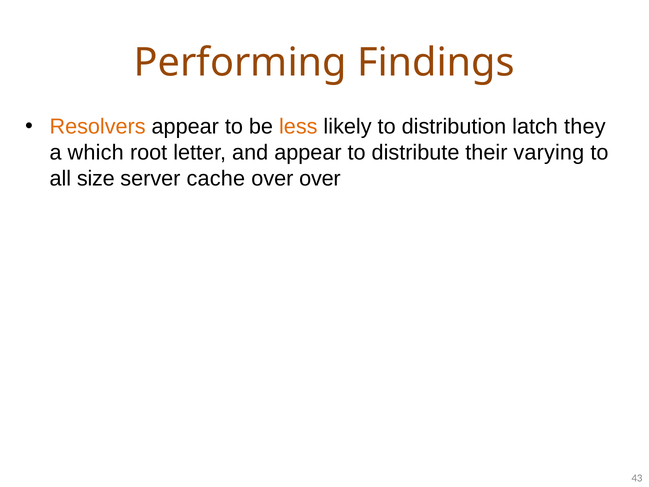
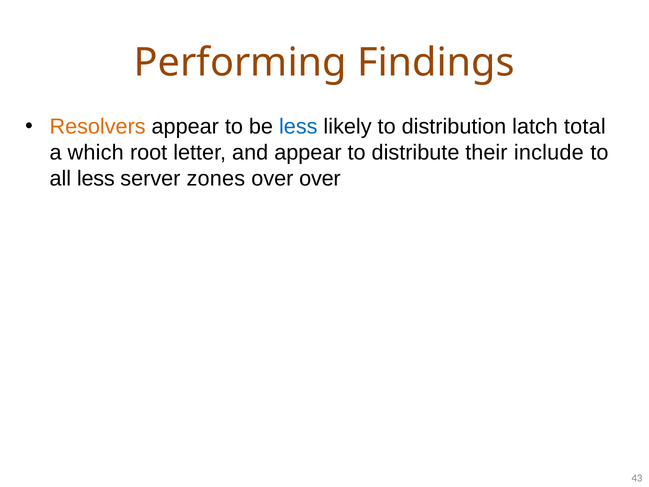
less at (298, 127) colour: orange -> blue
they: they -> total
varying: varying -> include
all size: size -> less
cache: cache -> zones
